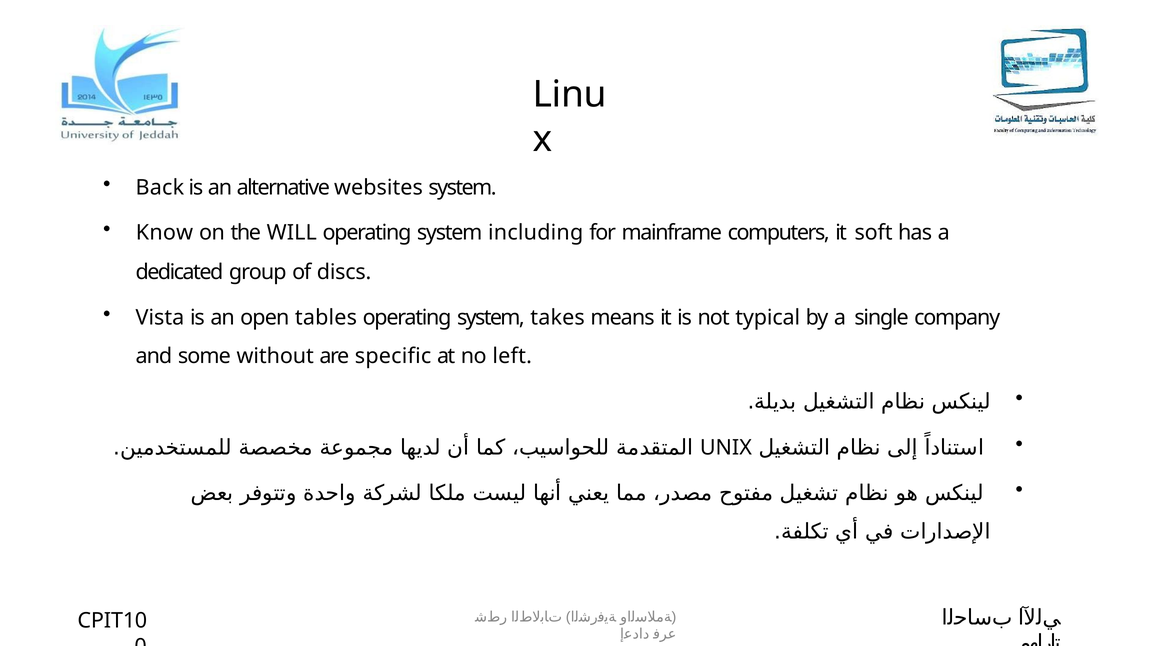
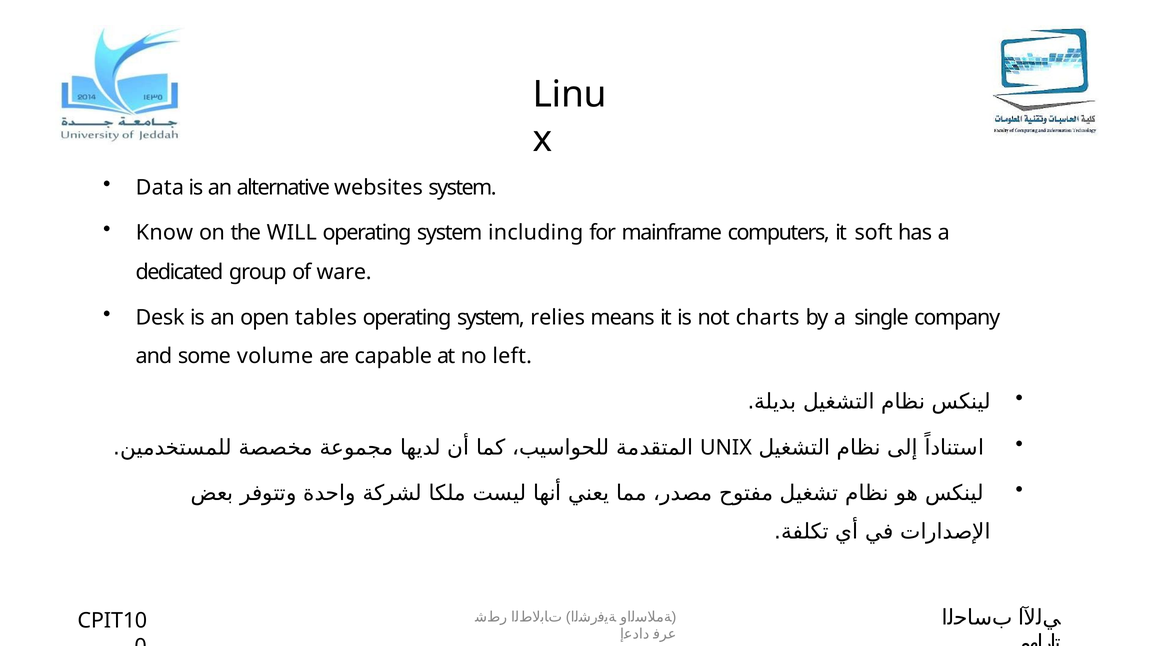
Back: Back -> Data
discs: discs -> ware
Vista: Vista -> Desk
takes: takes -> relies
typical: typical -> charts
without: without -> volume
specific: specific -> capable
